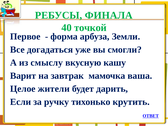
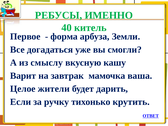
ФИНАЛА: ФИНАЛА -> ИМЕННО
точкой: точкой -> китель
